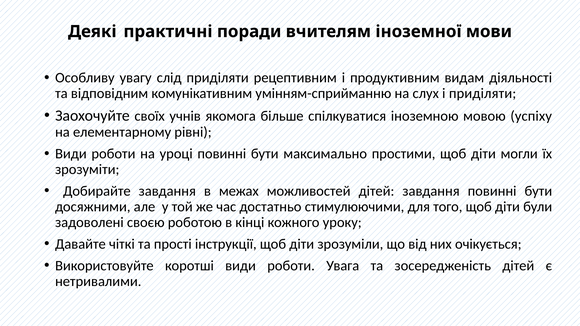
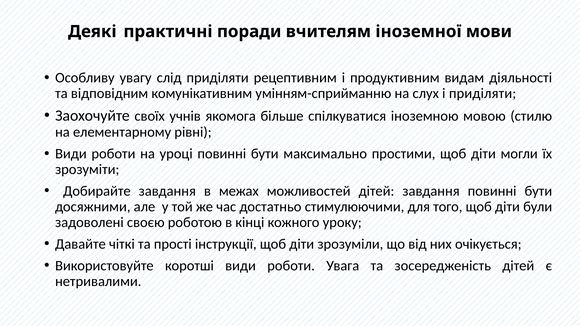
успіху: успіху -> стилю
